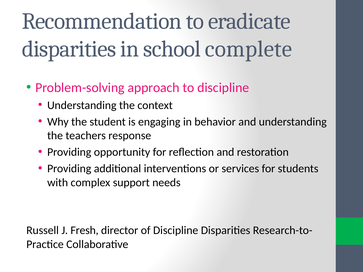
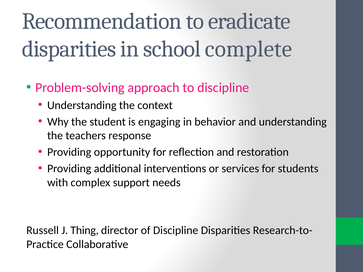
Fresh: Fresh -> Thing
